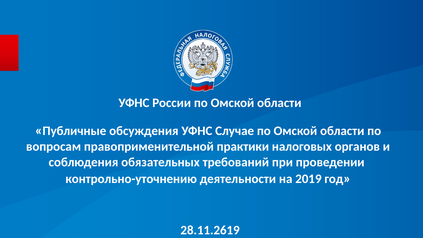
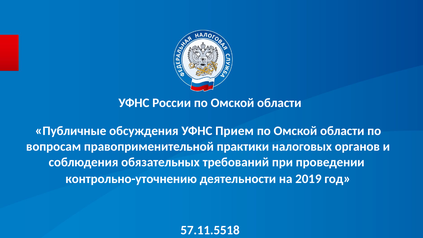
Случае: Случае -> Прием
28.11.2619: 28.11.2619 -> 57.11.5518
